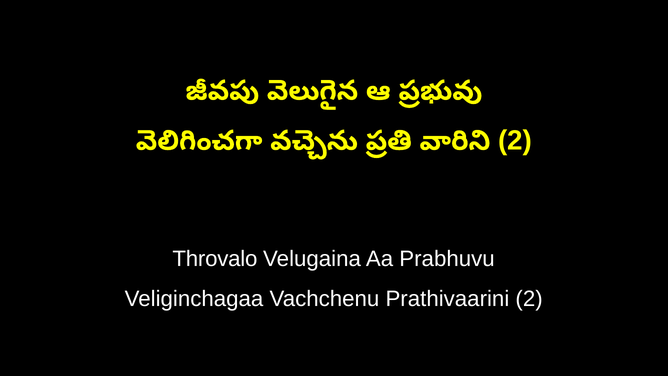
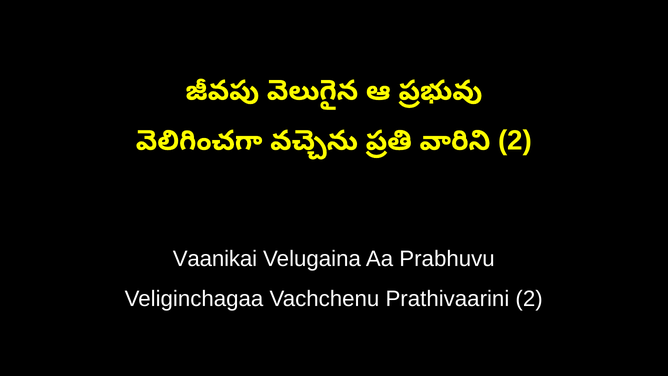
Throvalo: Throvalo -> Vaanikai
